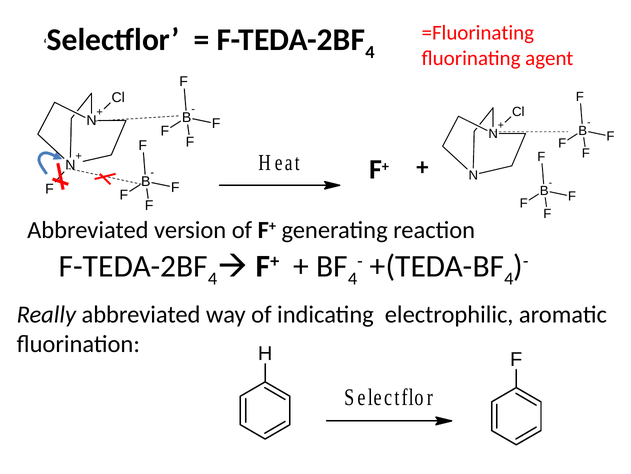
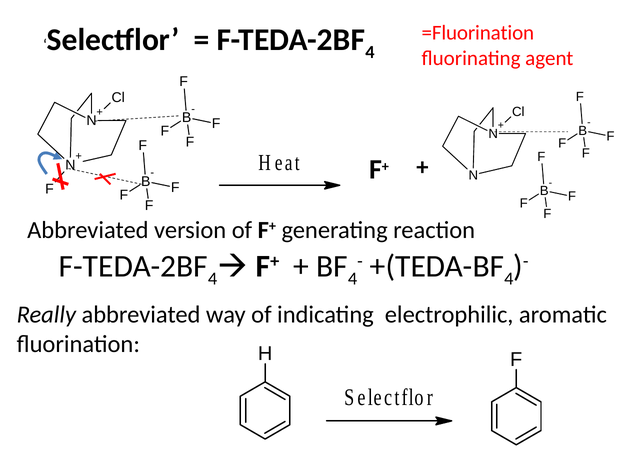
=Fluorinating: =Fluorinating -> =Fluorination
